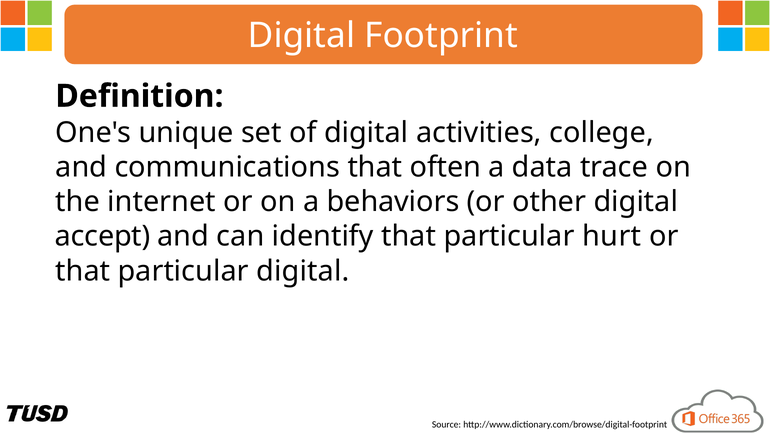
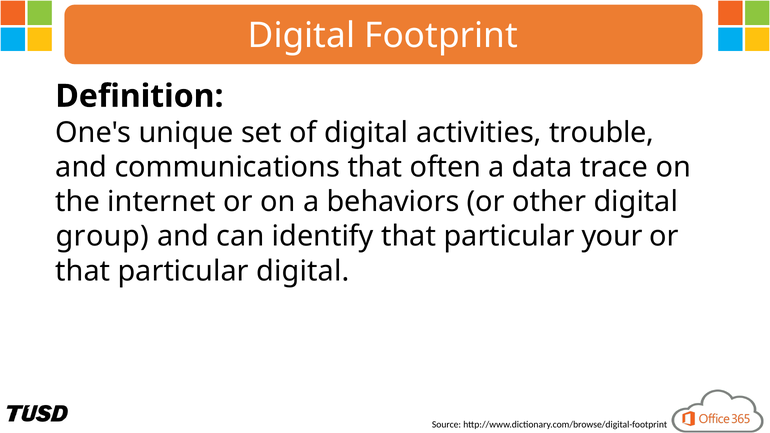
college: college -> trouble
accept: accept -> group
hurt: hurt -> your
